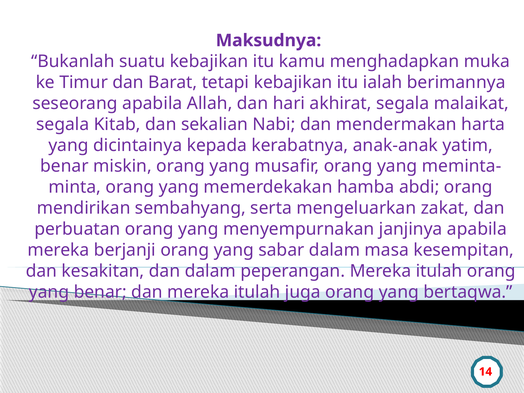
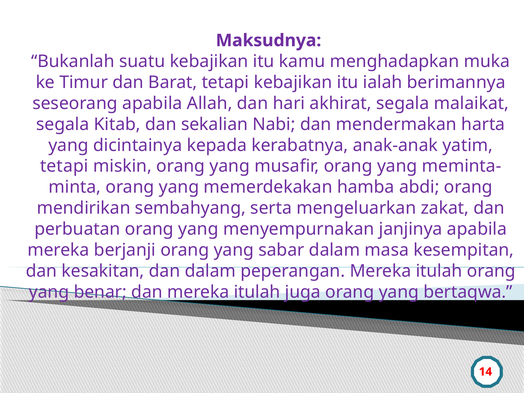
benar at (64, 166): benar -> tetapi
